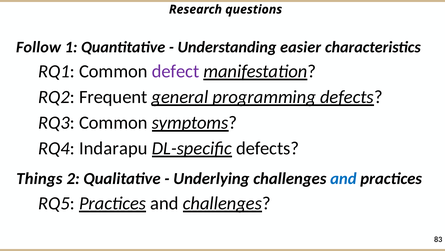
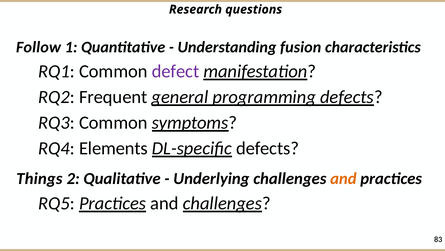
easier: easier -> fusion
Indarapu: Indarapu -> Elements
and at (343, 178) colour: blue -> orange
